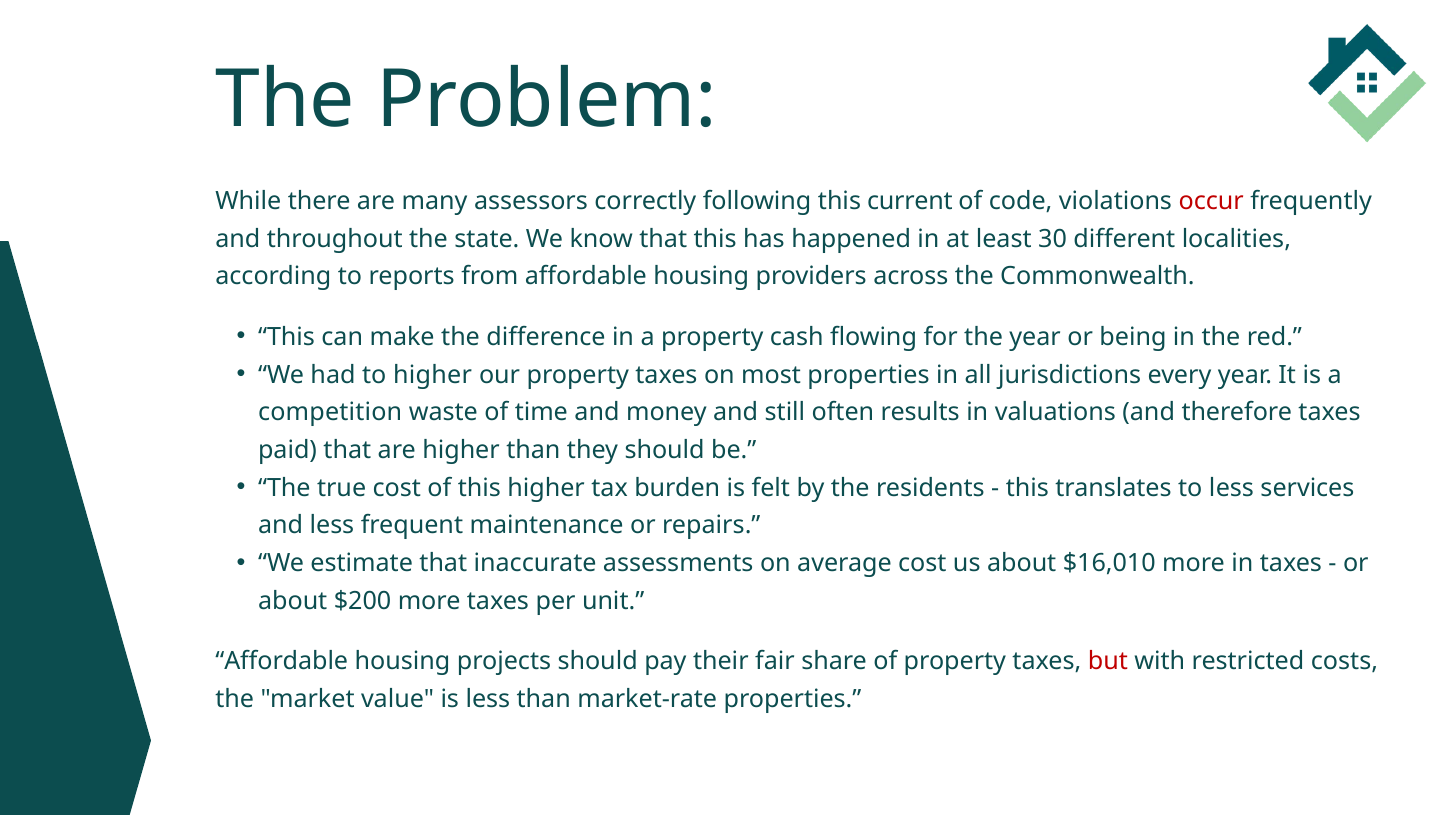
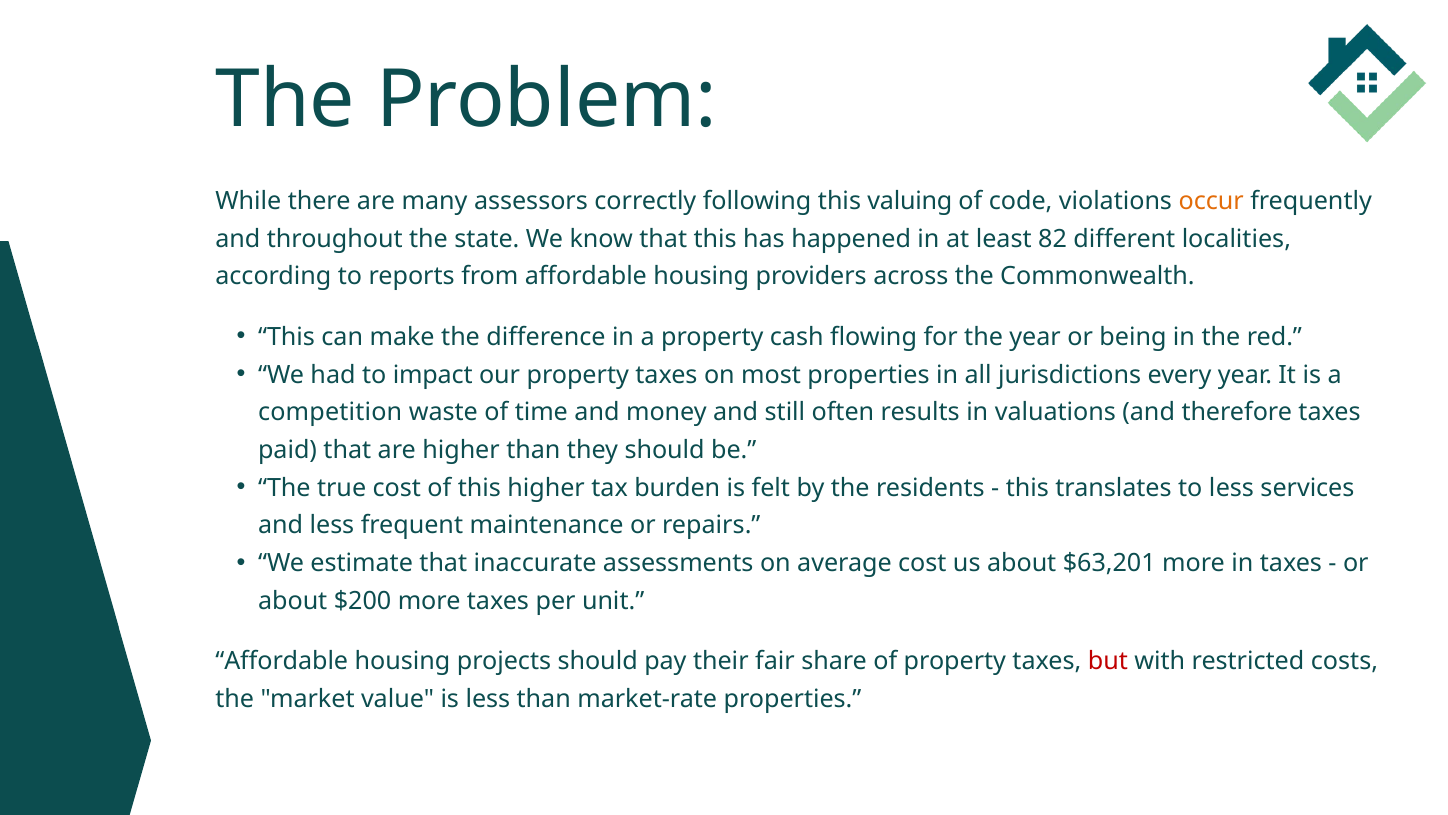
current: current -> valuing
occur colour: red -> orange
30: 30 -> 82
to higher: higher -> impact
$16,010: $16,010 -> $63,201
